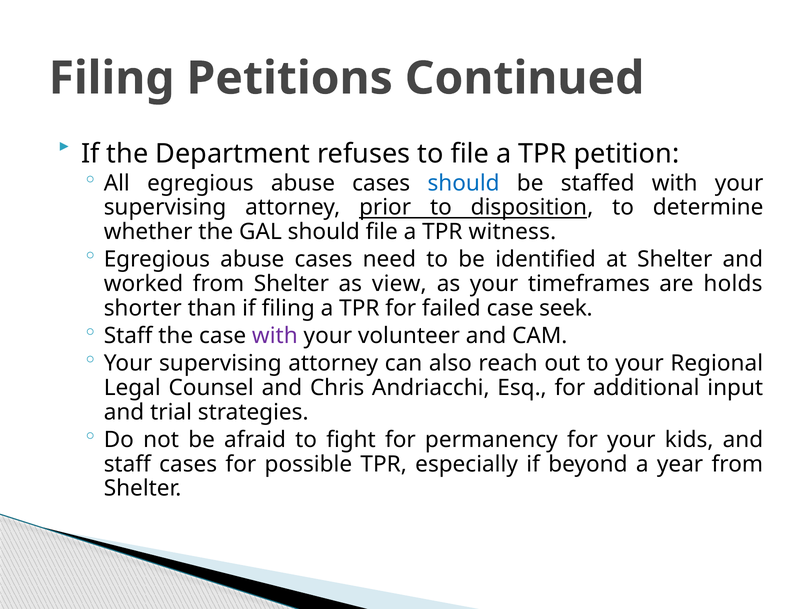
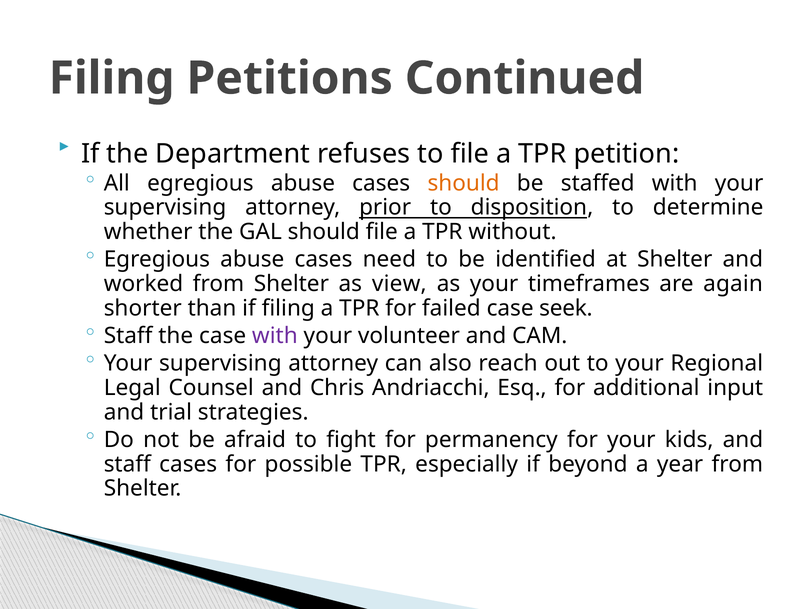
should at (464, 183) colour: blue -> orange
witness: witness -> without
holds: holds -> again
